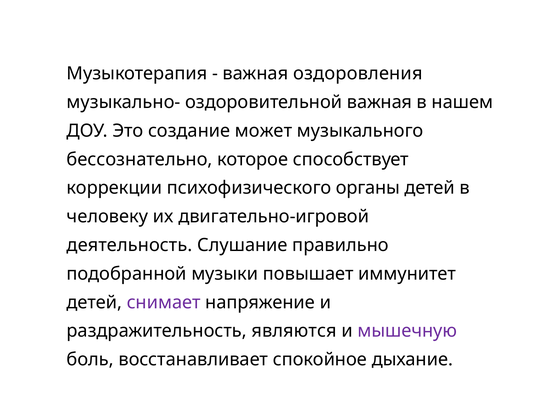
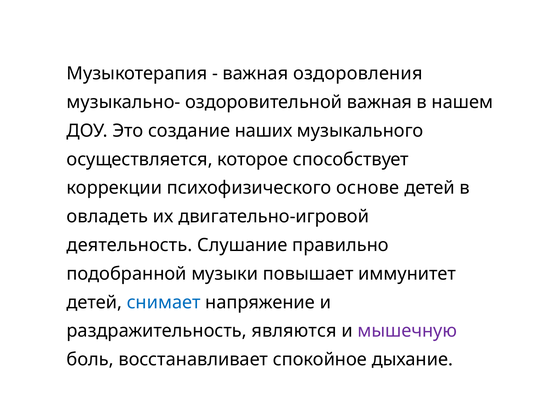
может: может -> наших
бессознательно: бессознательно -> осуществляется
органы: органы -> основе
человеку: человеку -> овладеть
снимает colour: purple -> blue
